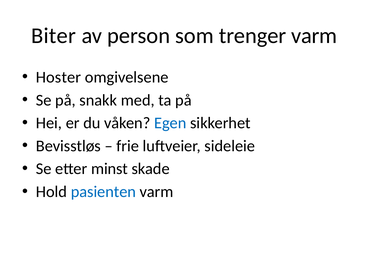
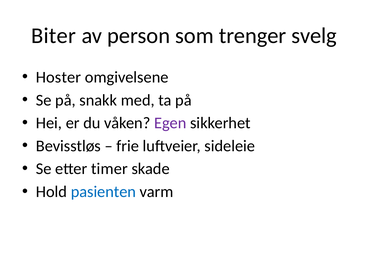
trenger varm: varm -> svelg
Egen colour: blue -> purple
minst: minst -> timer
